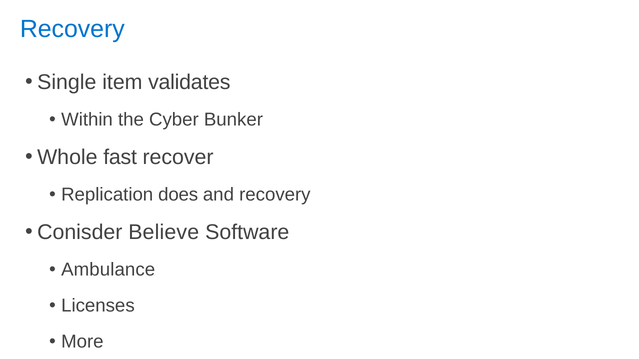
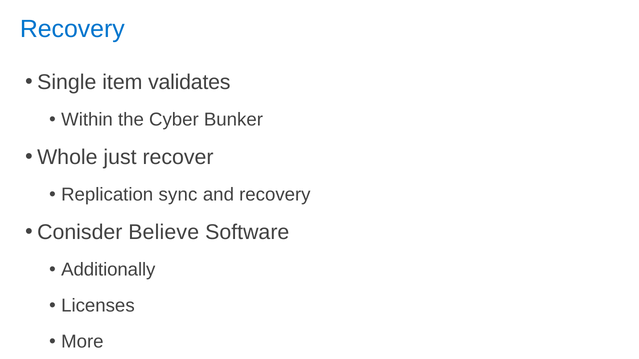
fast: fast -> just
does: does -> sync
Ambulance: Ambulance -> Additionally
